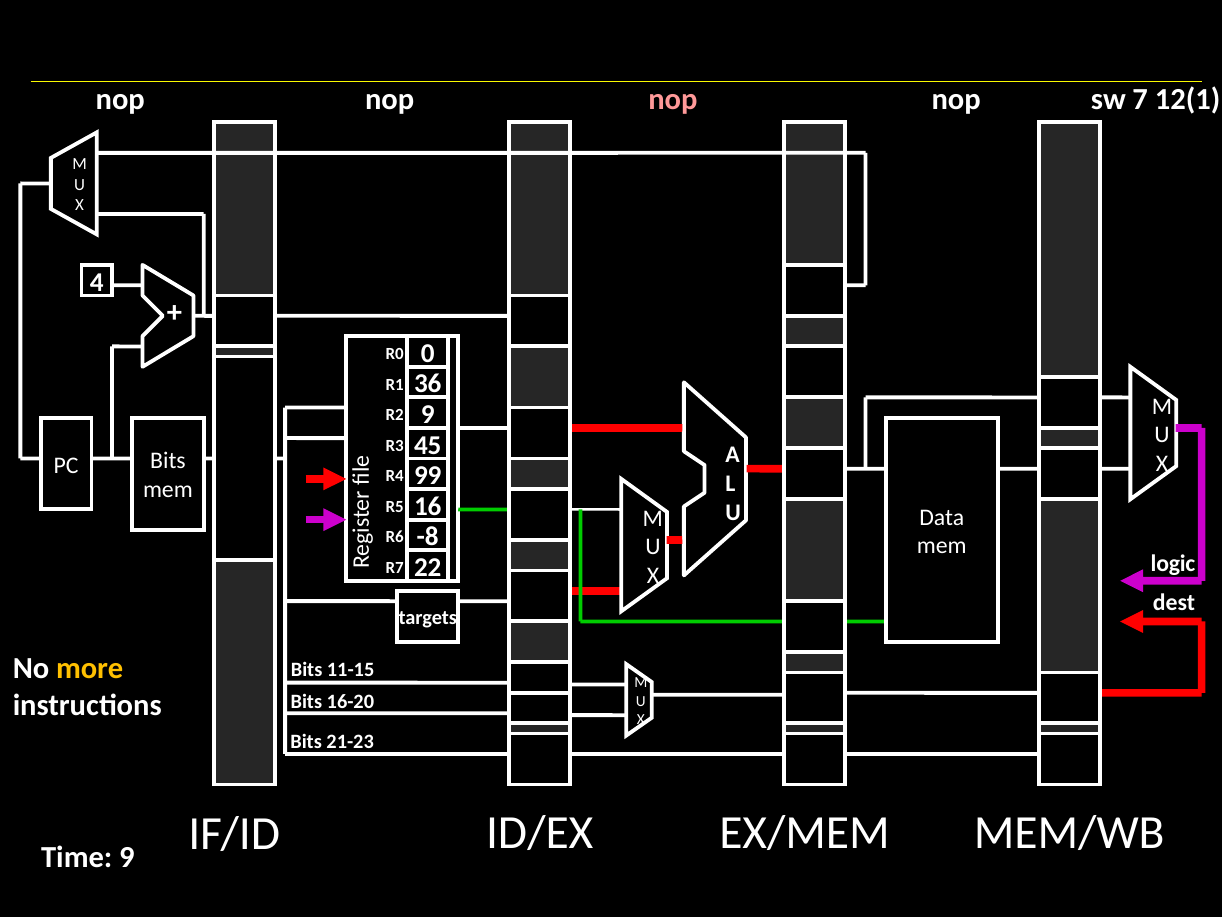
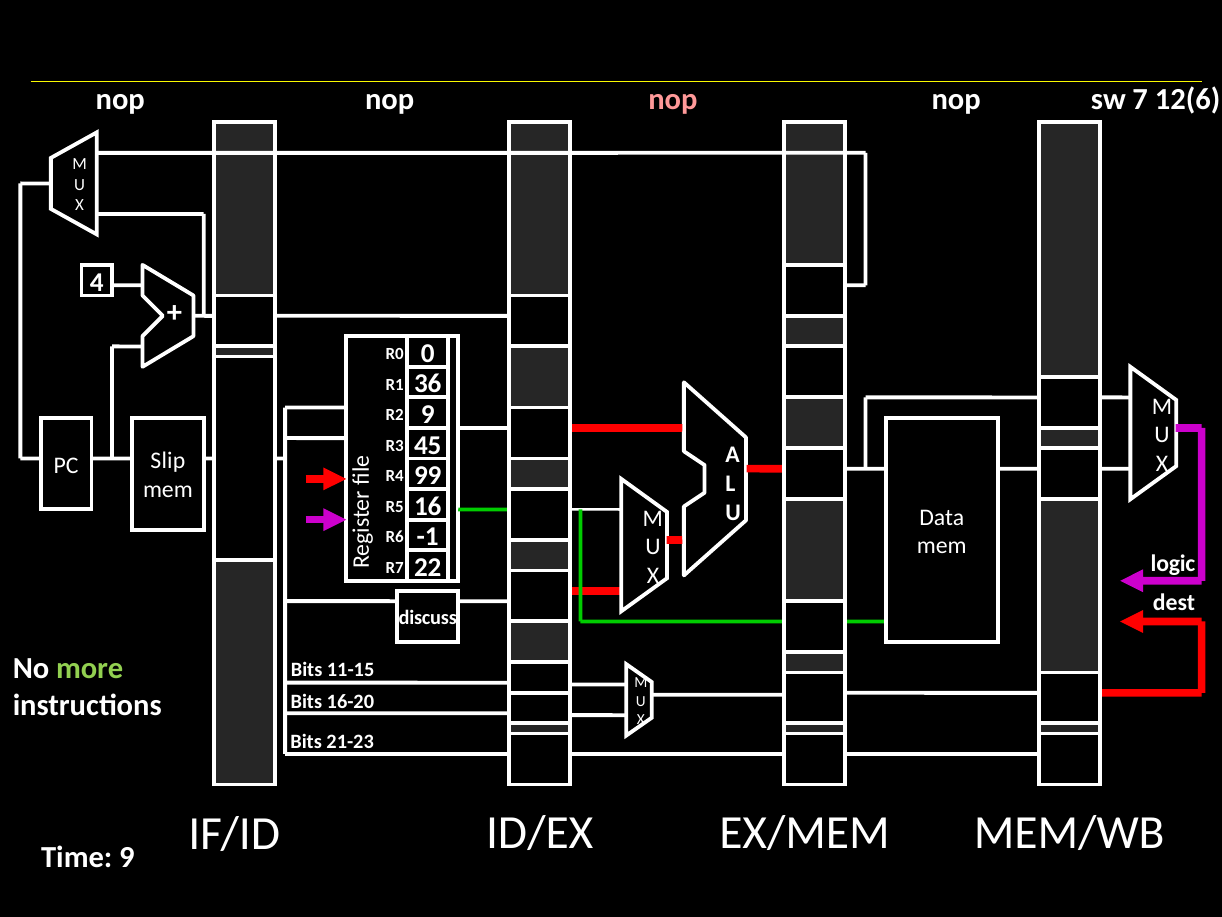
12(1: 12(1 -> 12(6
PC Bits: Bits -> Slip
-8: -8 -> -1
targets: targets -> discuss
more colour: yellow -> light green
